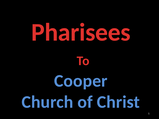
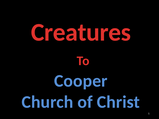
Pharisees: Pharisees -> Creatures
